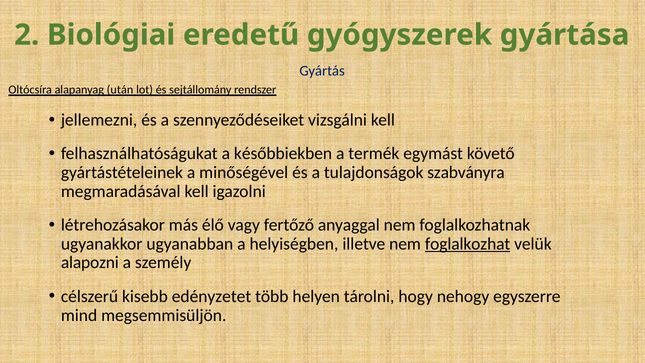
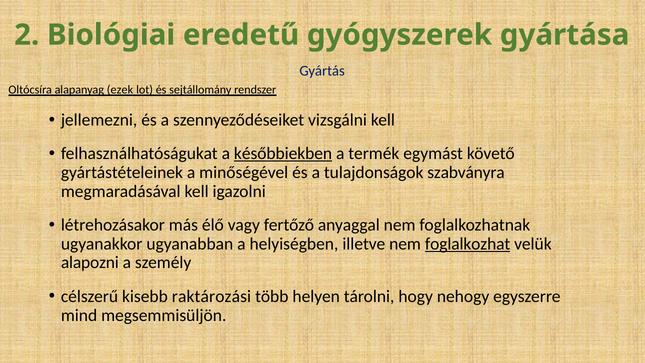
után: után -> ezek
későbbiekben underline: none -> present
edényzetet: edényzetet -> raktározási
